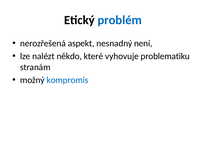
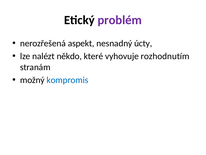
problém colour: blue -> purple
není: není -> úcty
problematiku: problematiku -> rozhodnutím
